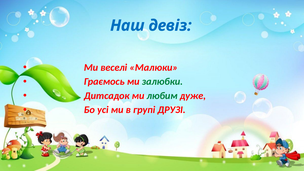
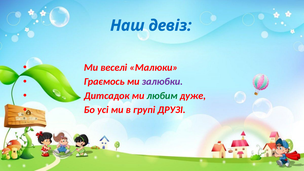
залюбки colour: green -> purple
